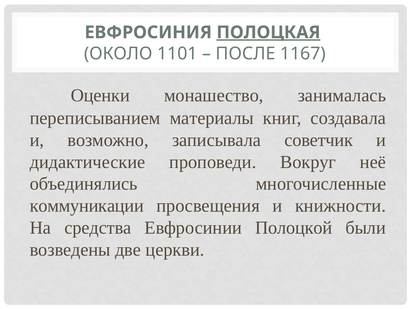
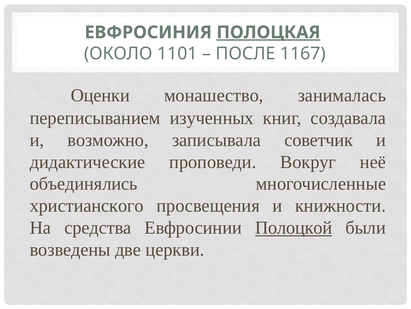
материалы: материалы -> изученных
коммуникации: коммуникации -> христианского
Полоцкой underline: none -> present
